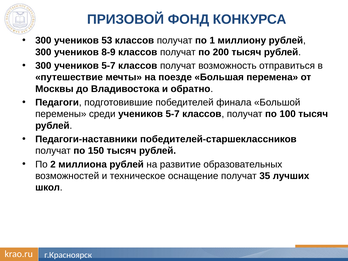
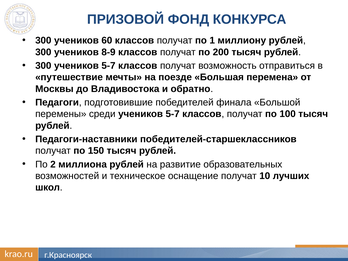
53: 53 -> 60
35: 35 -> 10
